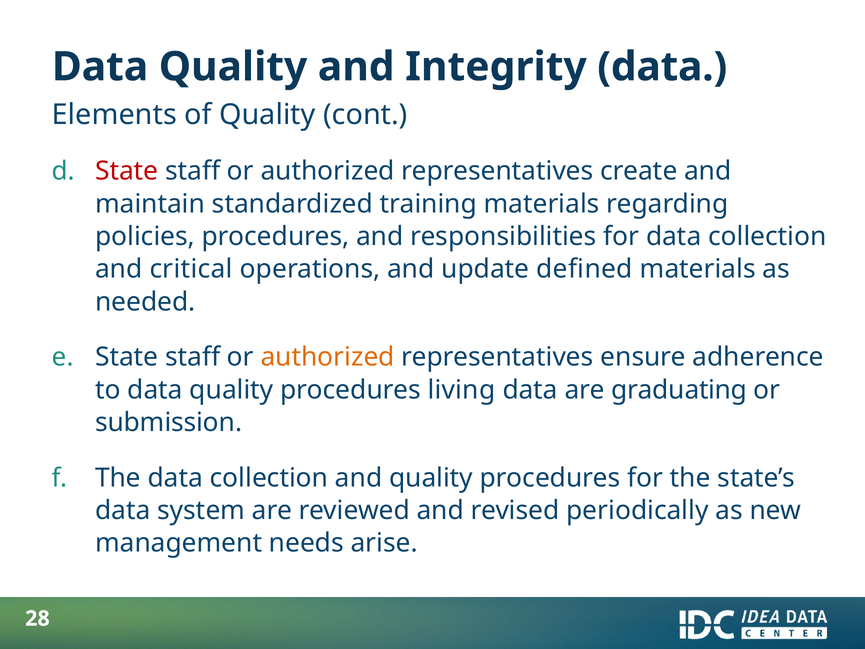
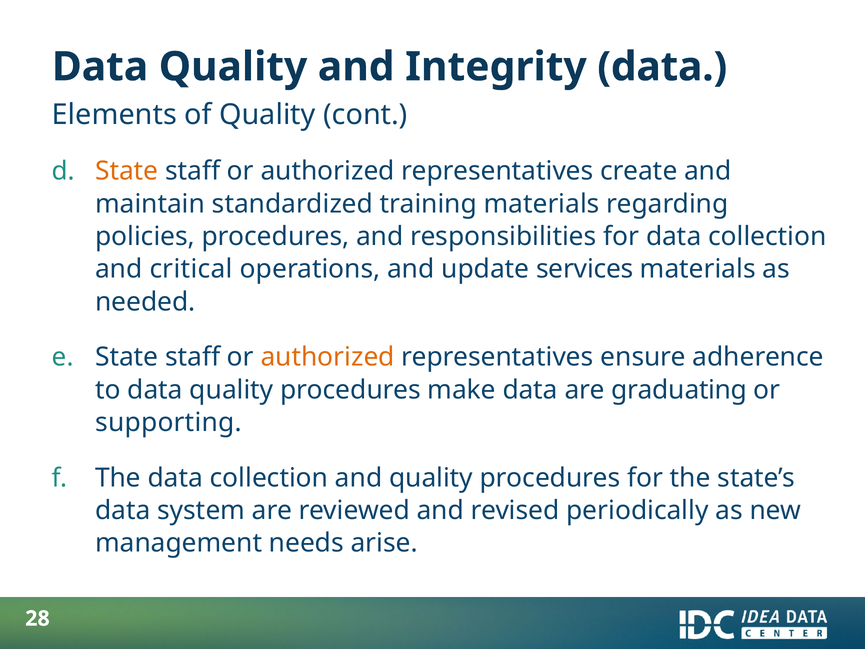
State at (127, 171) colour: red -> orange
defined: defined -> services
living: living -> make
submission: submission -> supporting
